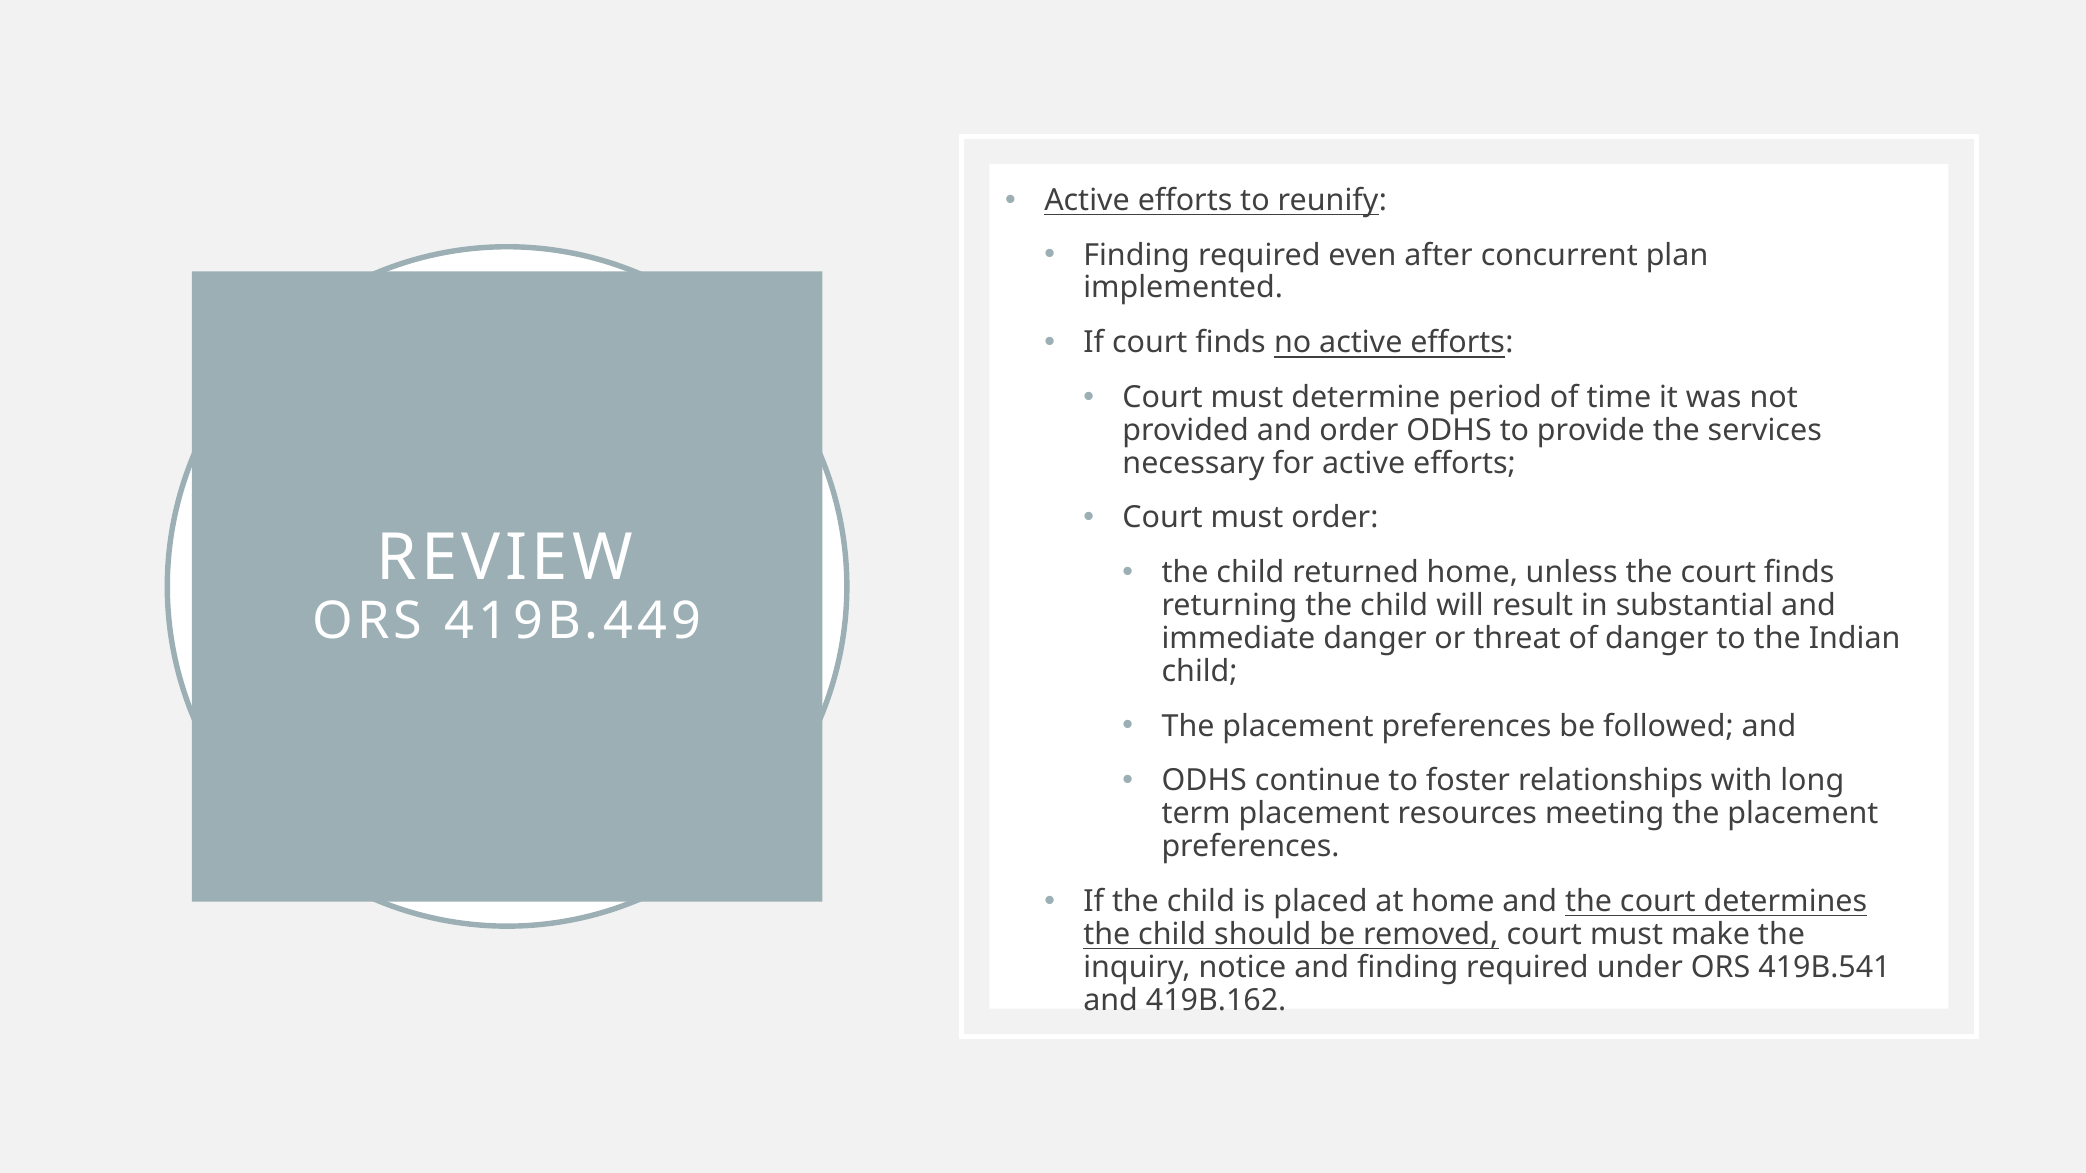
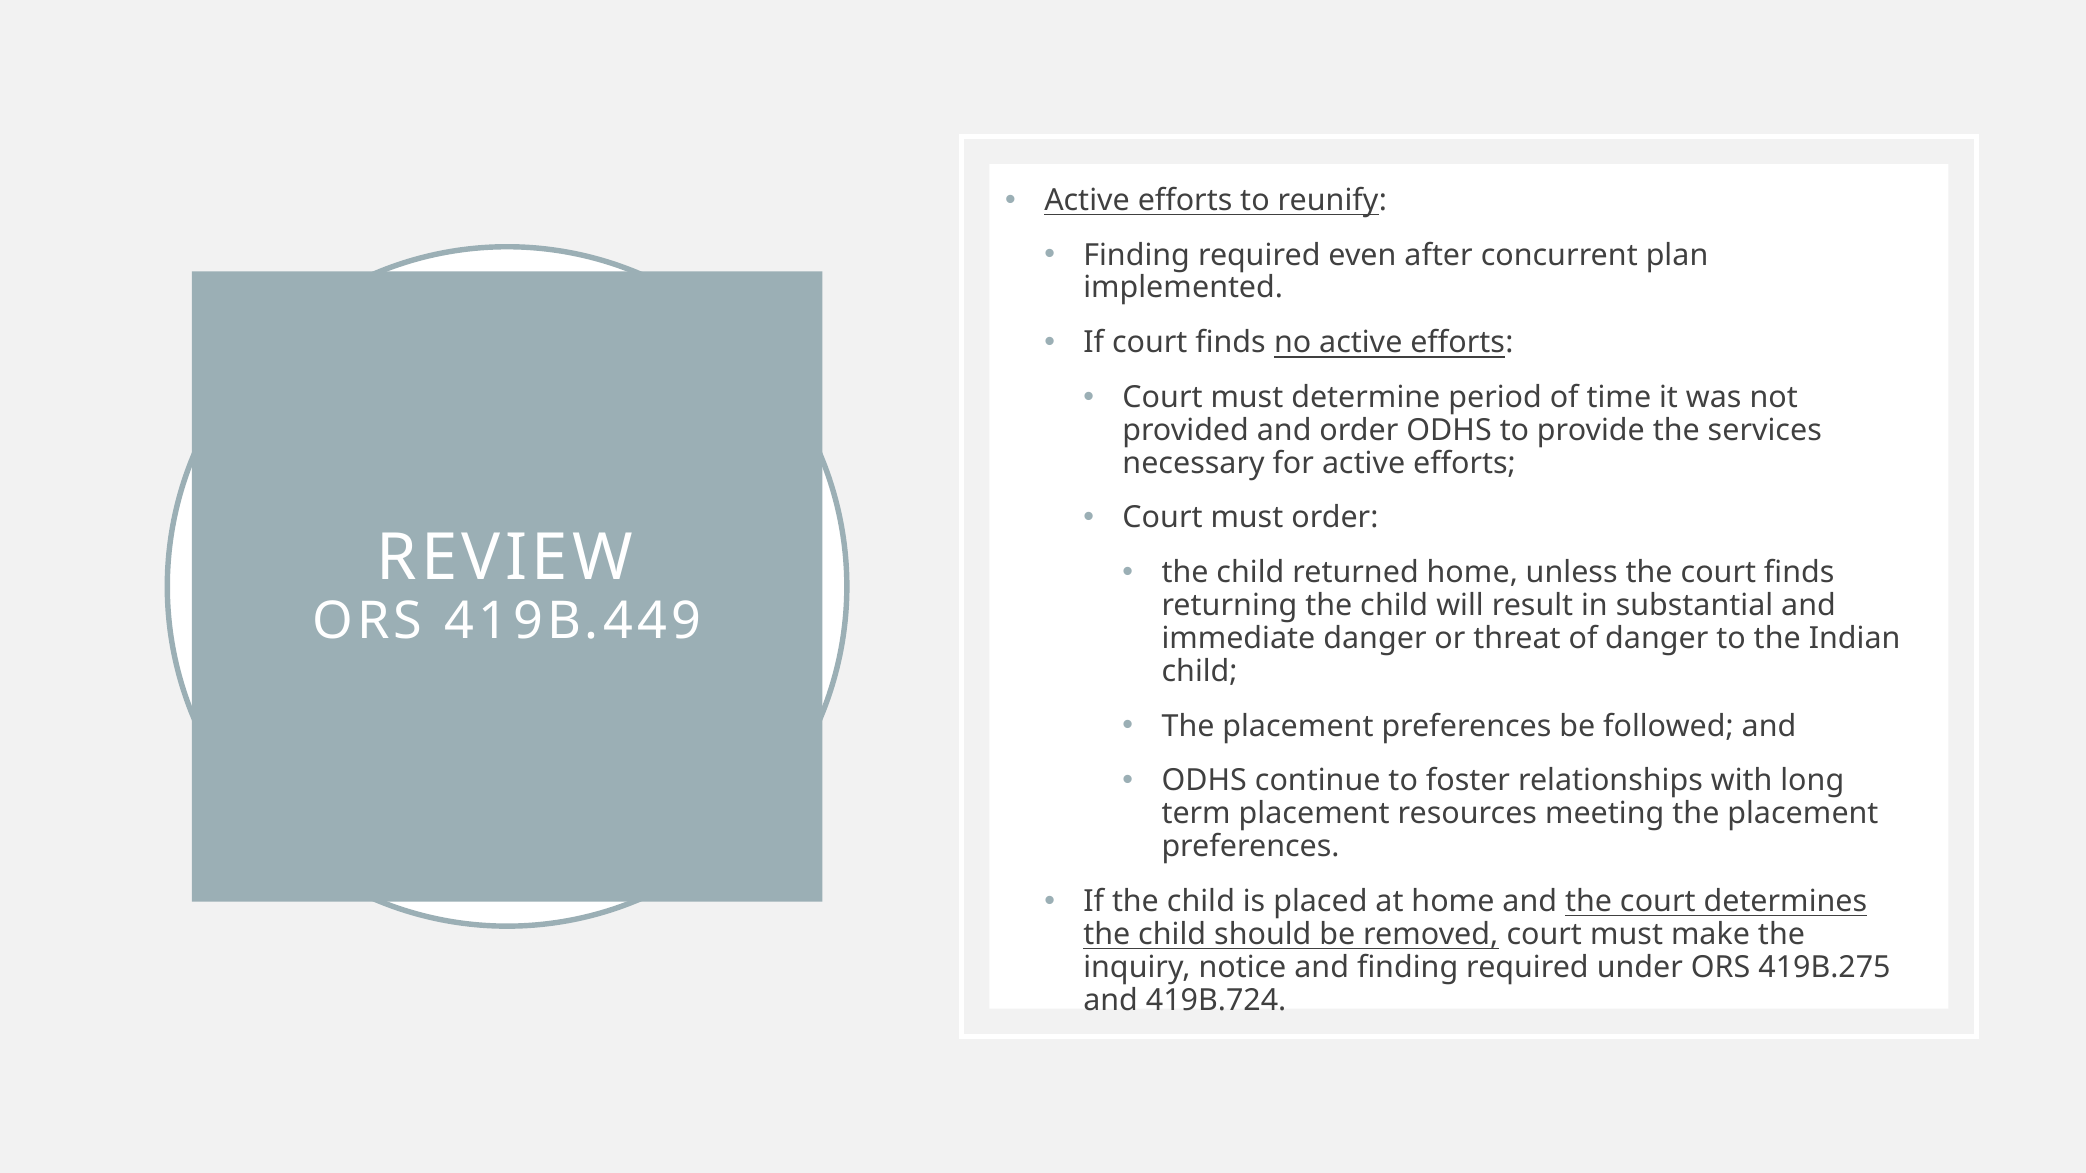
419B.541: 419B.541 -> 419B.275
419B.162: 419B.162 -> 419B.724
